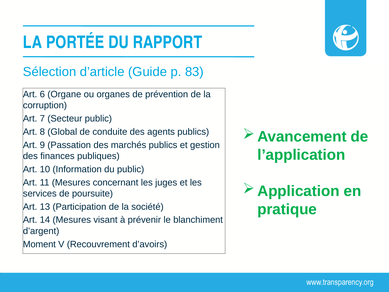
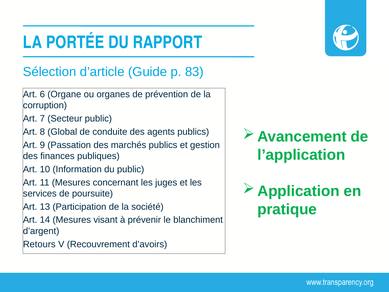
Moment: Moment -> Retours
